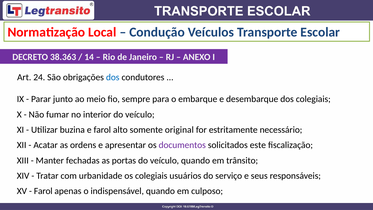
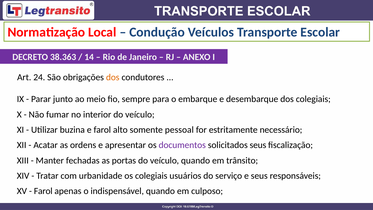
dos at (113, 77) colour: blue -> orange
original: original -> pessoal
solicitados este: este -> seus
